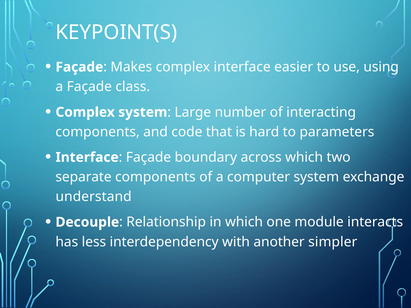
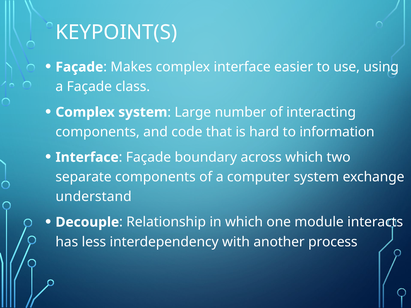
parameters: parameters -> information
simpler: simpler -> process
